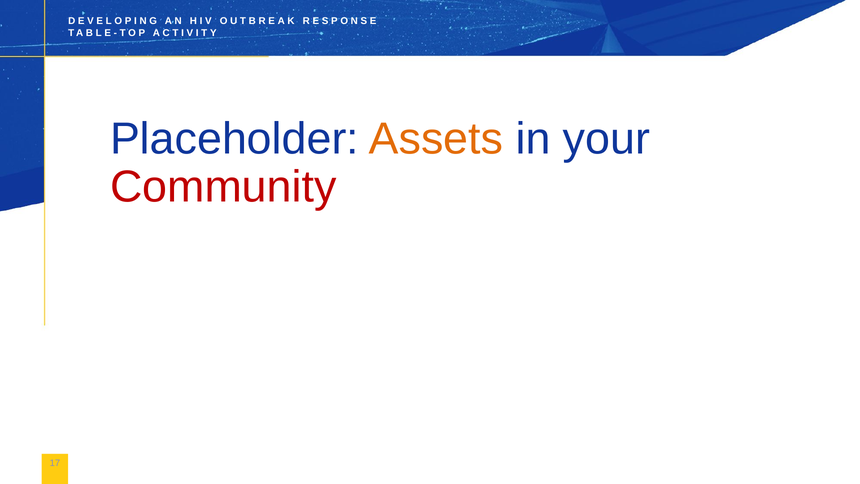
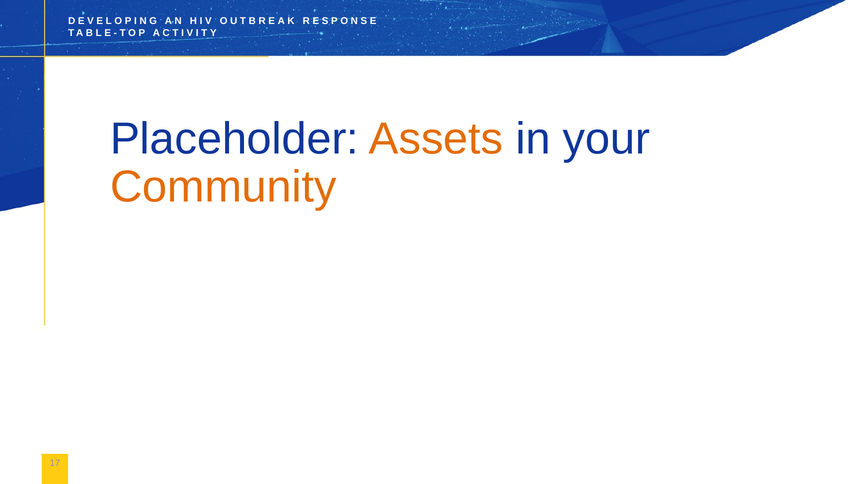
Community colour: red -> orange
